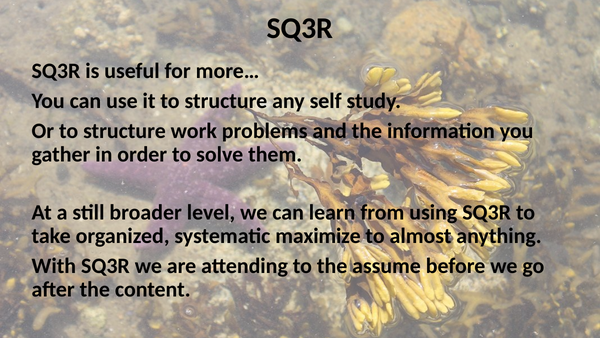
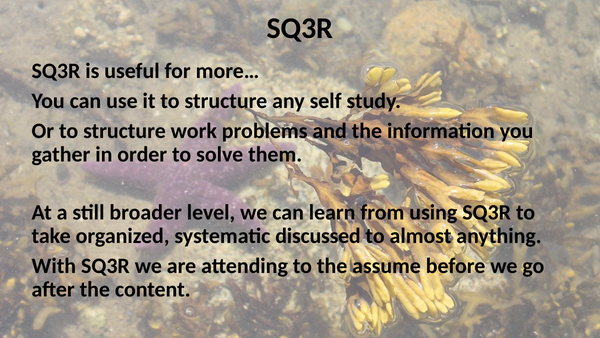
maximize: maximize -> discussed
